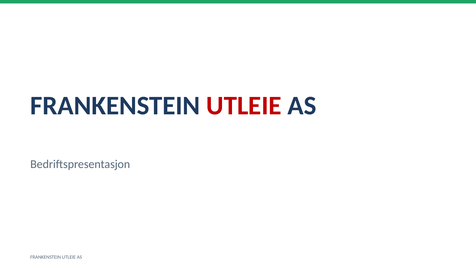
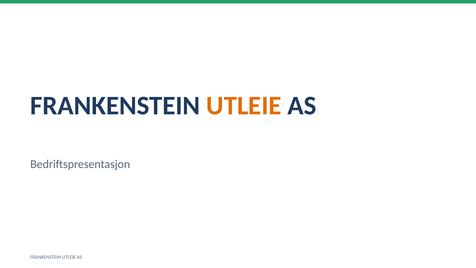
UTLEIE at (244, 106) colour: red -> orange
